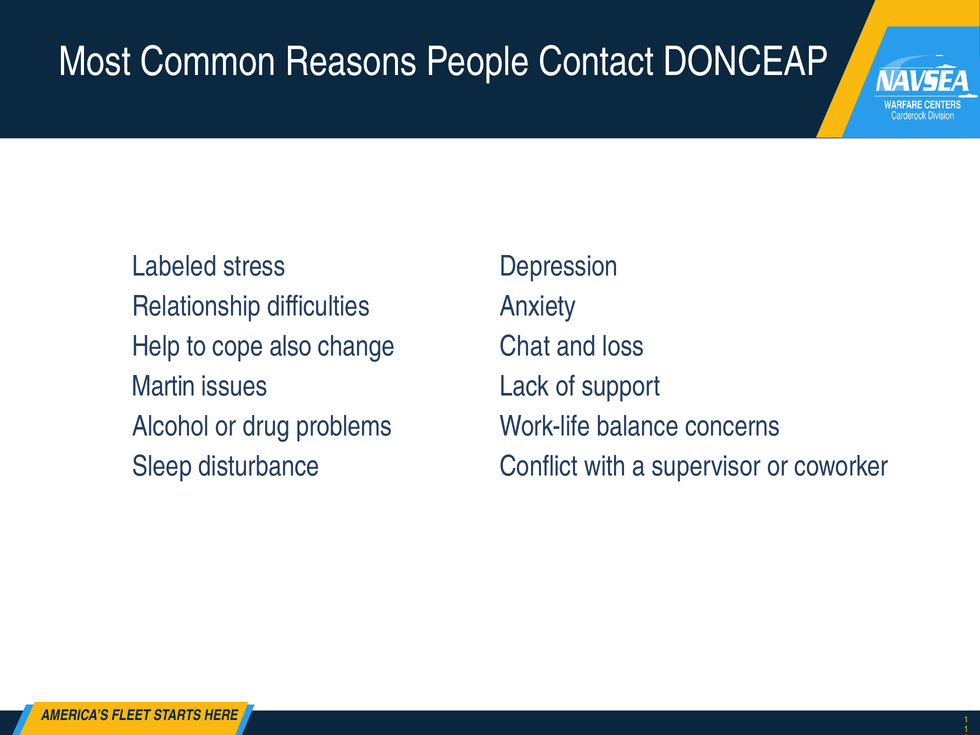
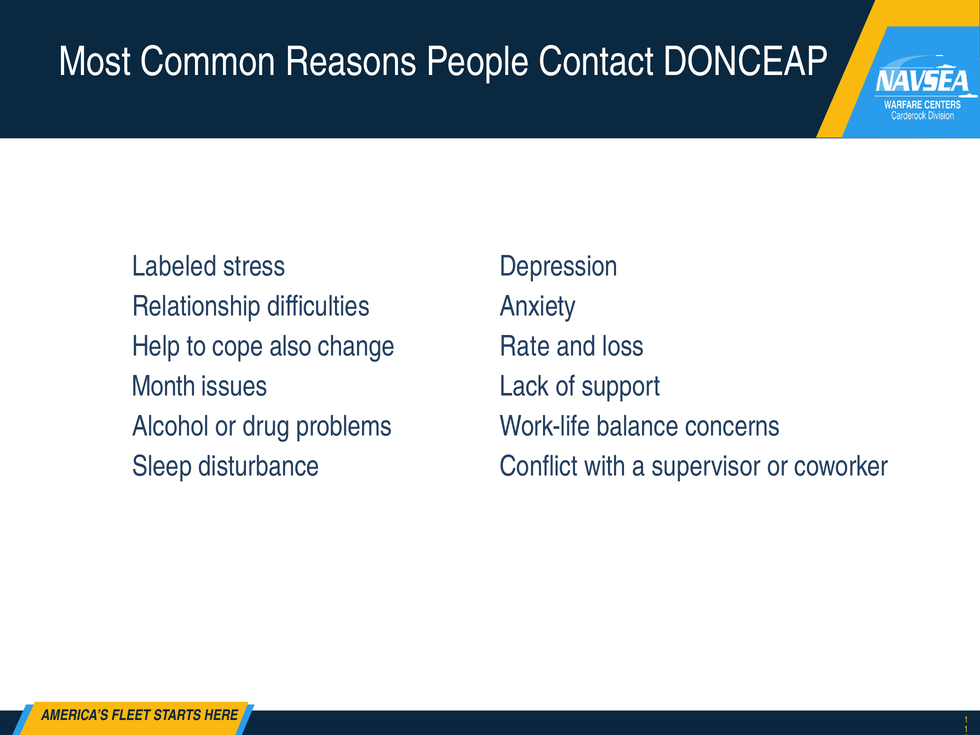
Chat: Chat -> Rate
Martin: Martin -> Month
